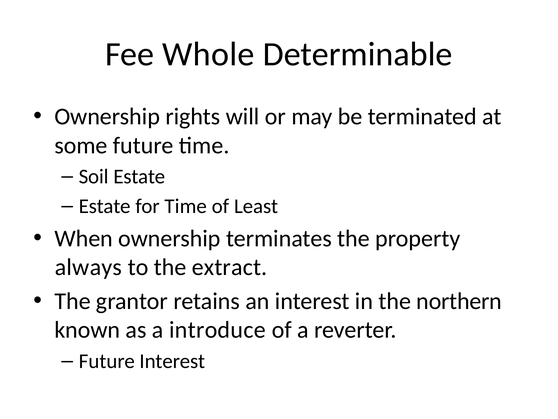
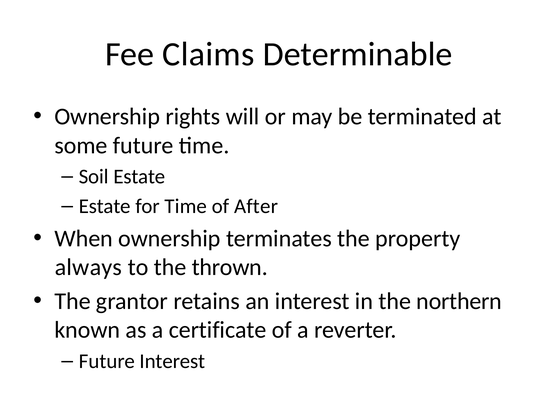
Whole: Whole -> Claims
Least: Least -> After
extract: extract -> thrown
introduce: introduce -> certificate
